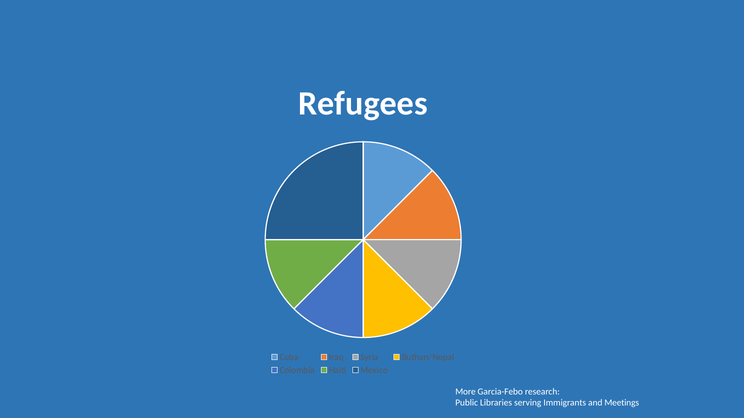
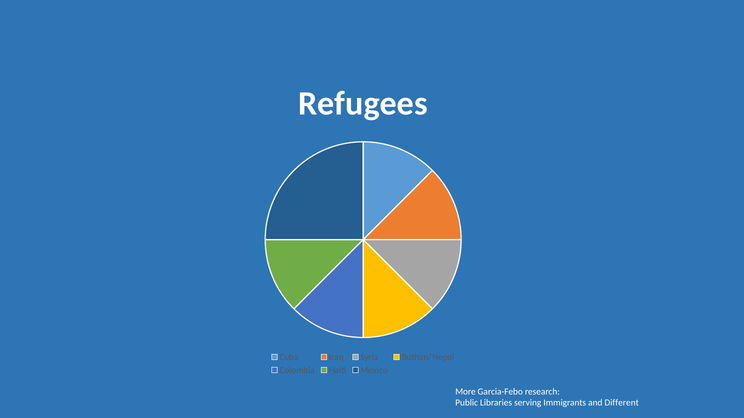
Meetings: Meetings -> Different
